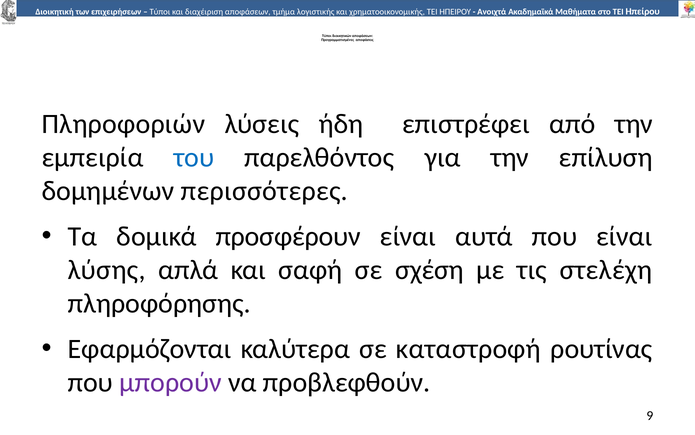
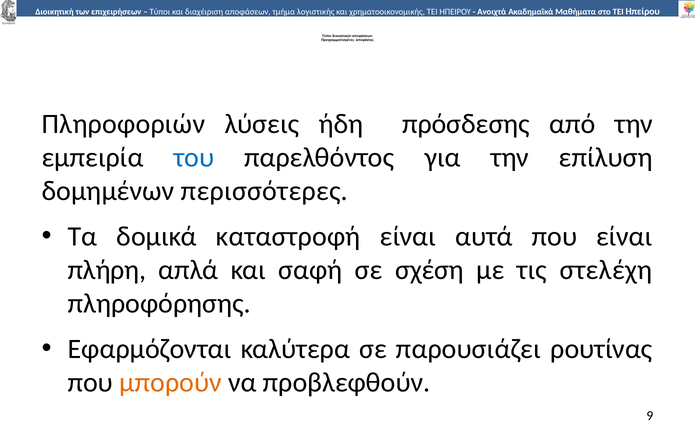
επιστρέφει: επιστρέφει -> πρόσδεσης
προσφέρουν: προσφέρουν -> καταστροφή
λύσης: λύσης -> πλήρη
καταστροφή: καταστροφή -> παρουσιάζει
µπορούν colour: purple -> orange
